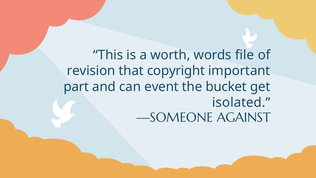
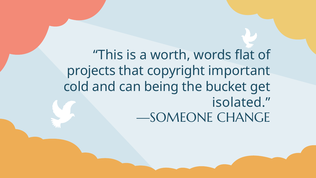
file: file -> flat
revision: revision -> projects
part: part -> cold
event: event -> being
AGAINST: AGAINST -> CHANGE
